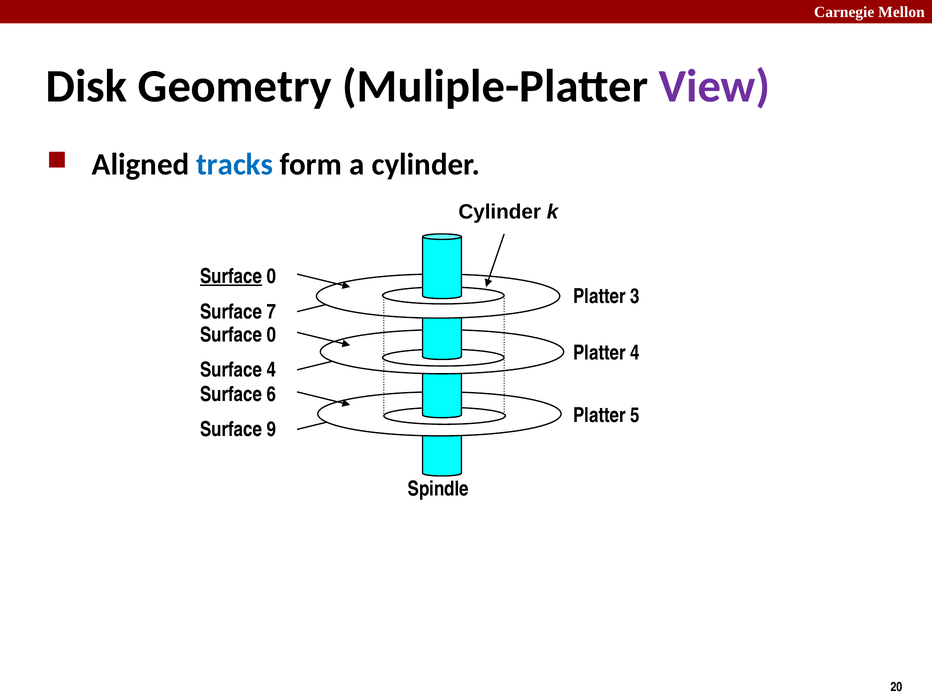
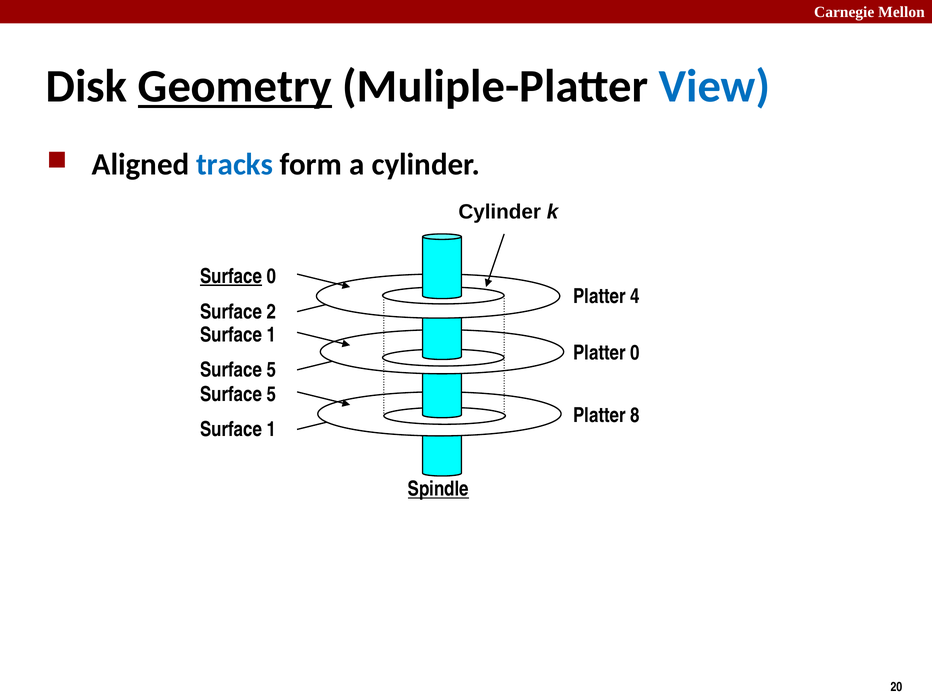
Geometry underline: none -> present
View colour: purple -> blue
3: 3 -> 4
7: 7 -> 2
0 at (272, 335): 0 -> 1
Platter 4: 4 -> 0
4 at (272, 370): 4 -> 5
6 at (272, 394): 6 -> 5
5: 5 -> 8
9 at (272, 430): 9 -> 1
Spindle underline: none -> present
